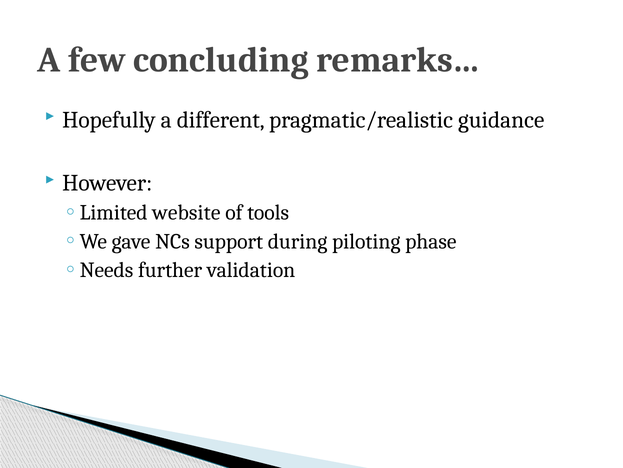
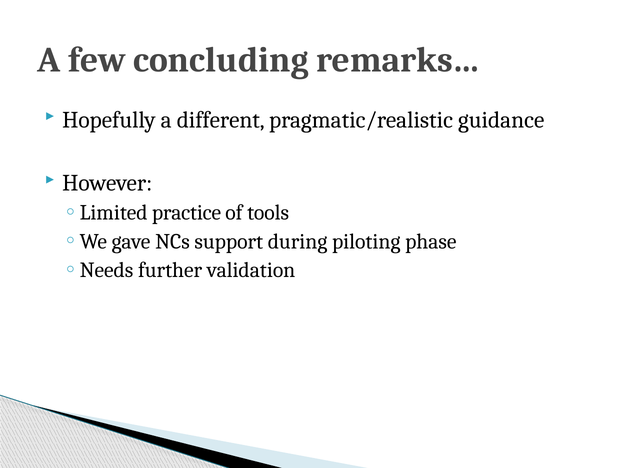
website: website -> practice
